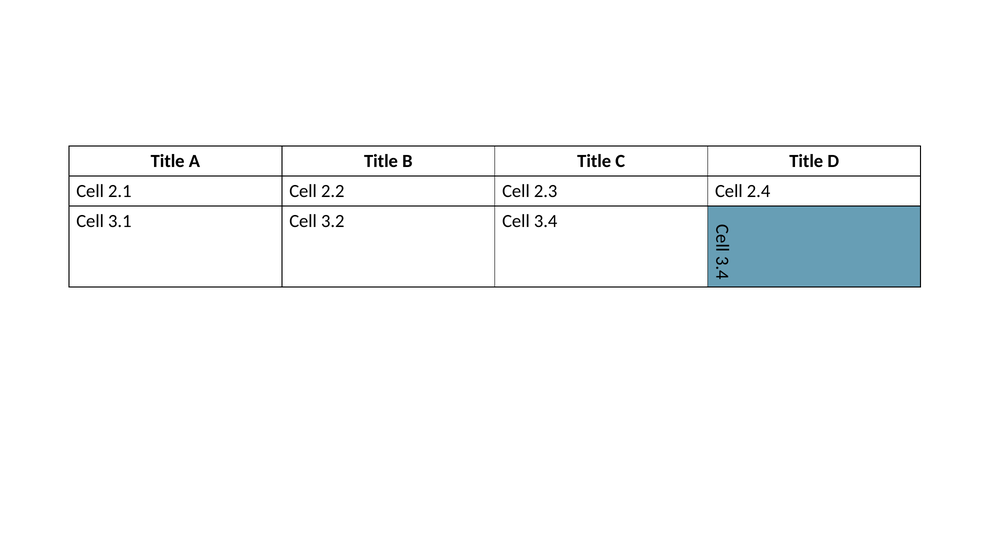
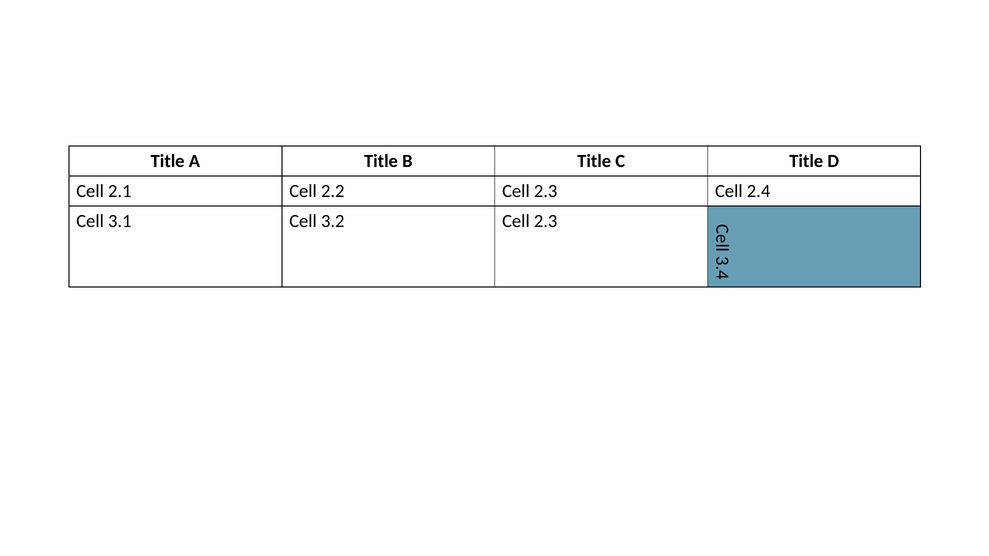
3.2 Cell 3.4: 3.4 -> 2.3
